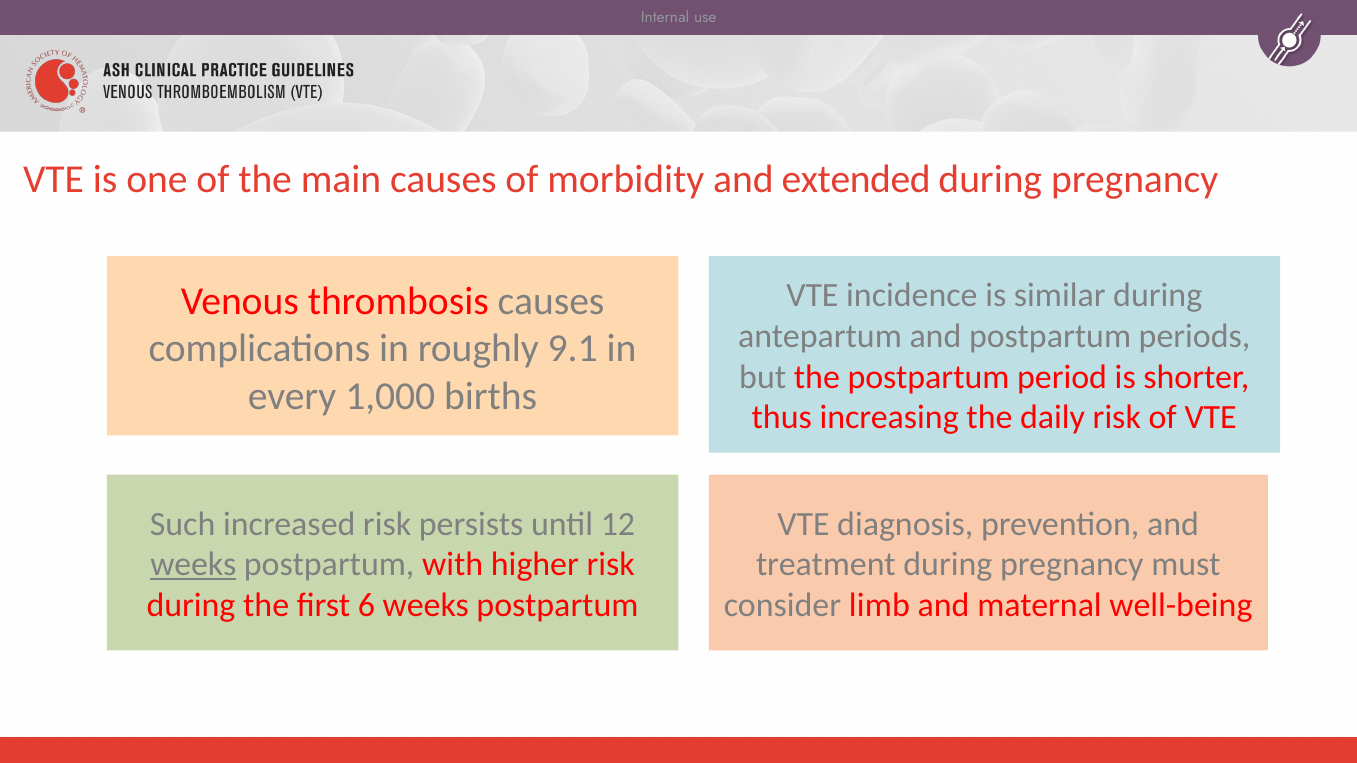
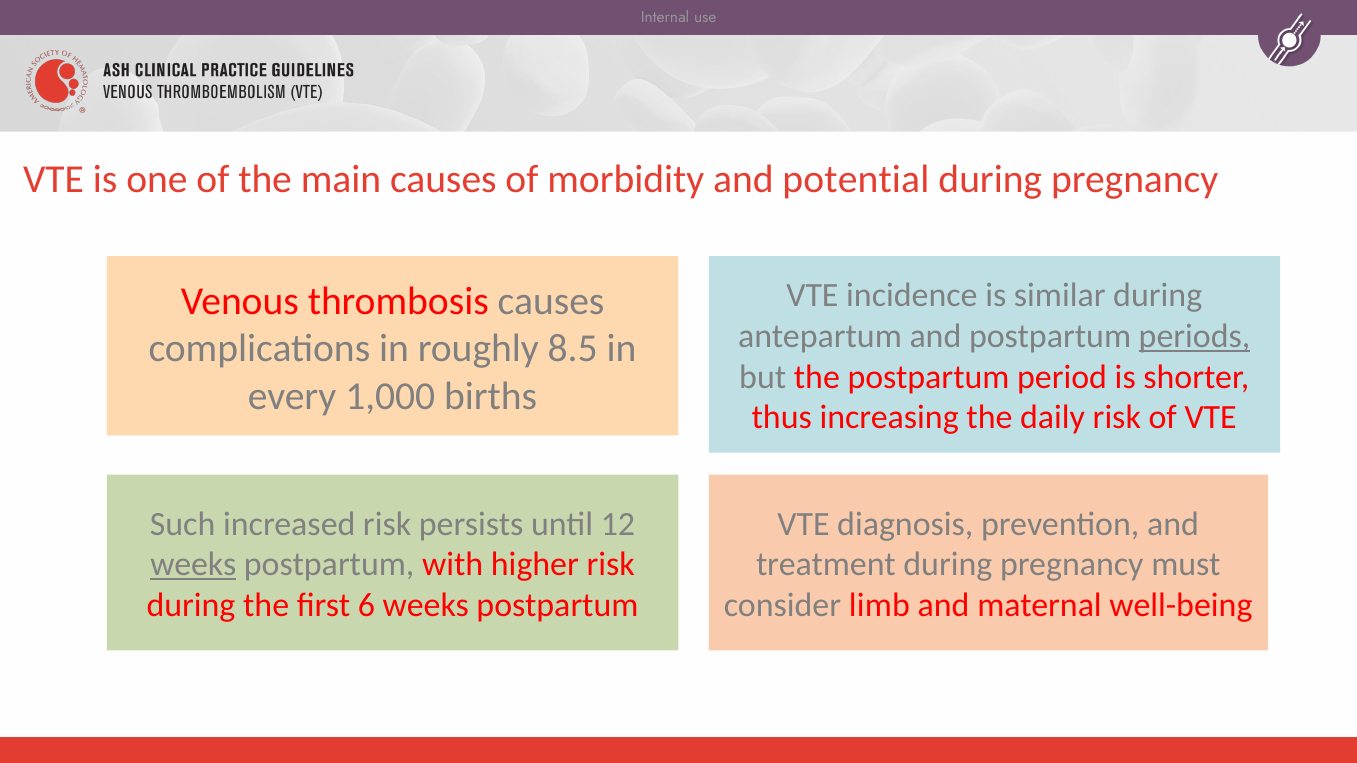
extended: extended -> potential
periods underline: none -> present
9.1: 9.1 -> 8.5
